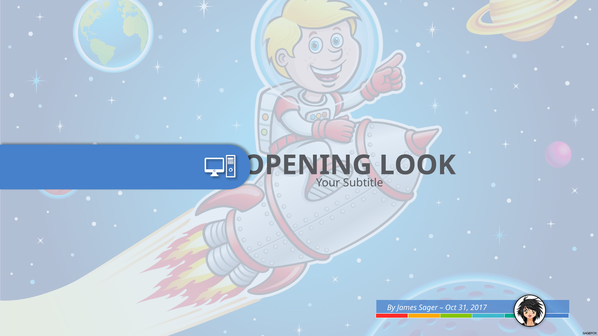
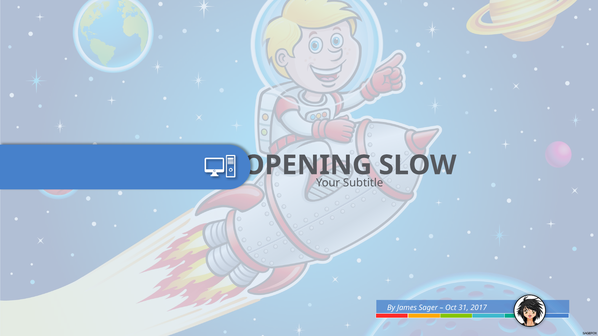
LOOK: LOOK -> SLOW
